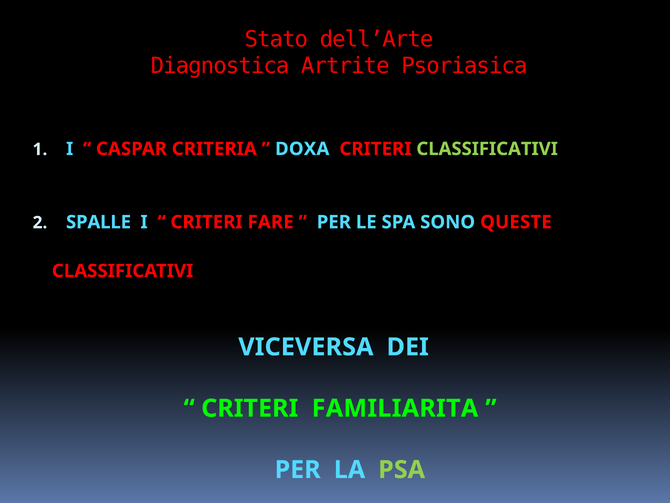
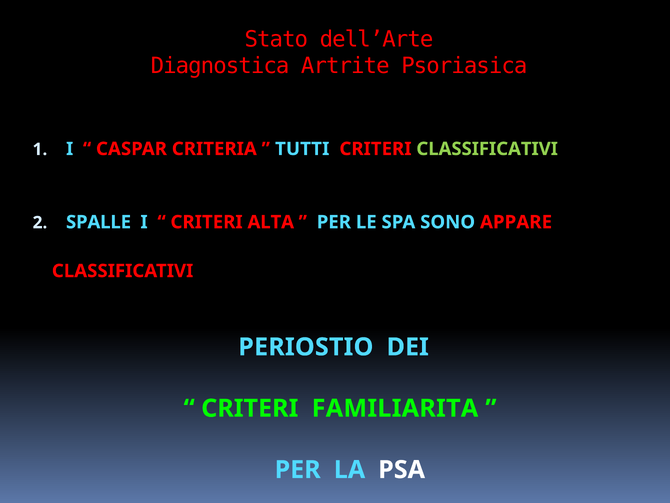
DOXA: DOXA -> TUTTI
FARE: FARE -> ALTA
QUESTE: QUESTE -> APPARE
VICEVERSA: VICEVERSA -> PERIOSTIO
PSA colour: light green -> white
